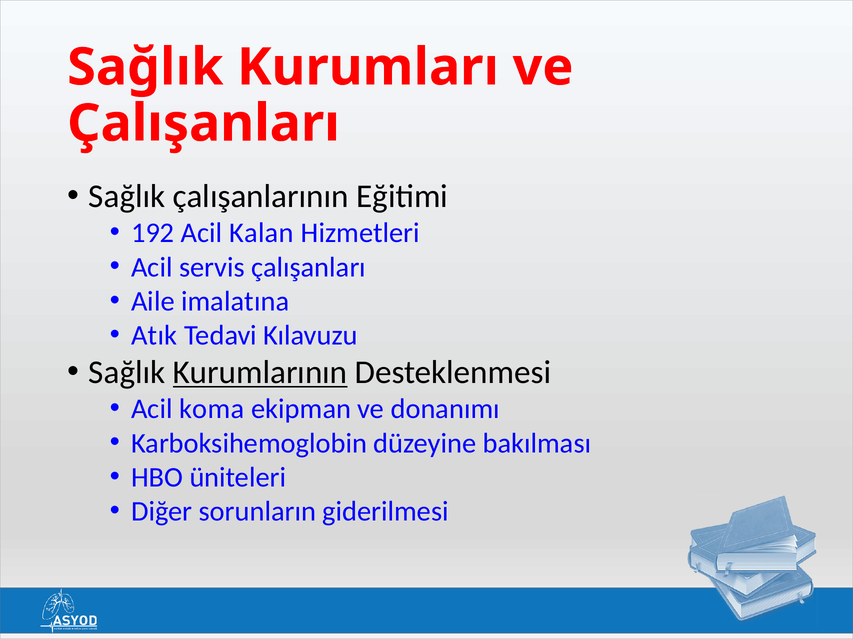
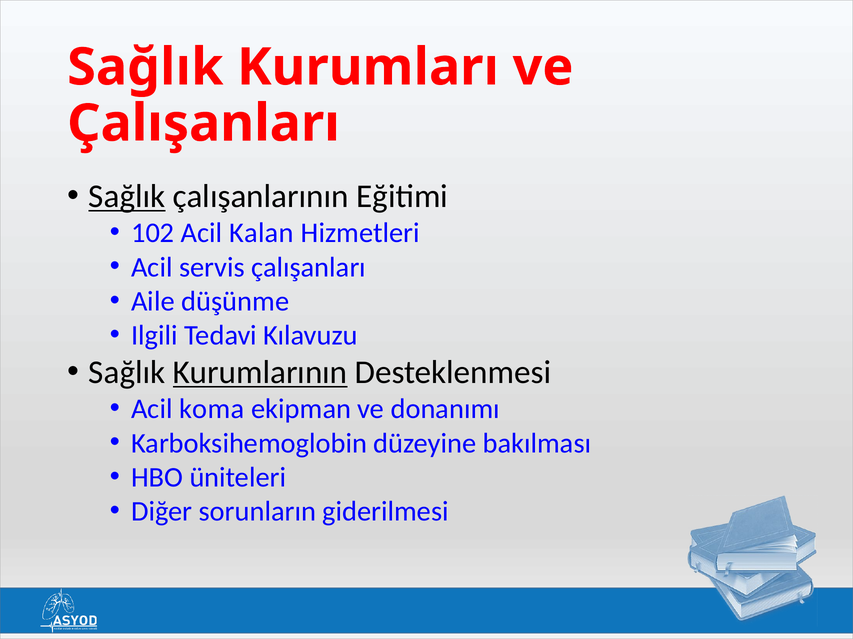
Sağlık at (127, 197) underline: none -> present
192: 192 -> 102
imalatına: imalatına -> düşünme
Atık: Atık -> Ilgili
